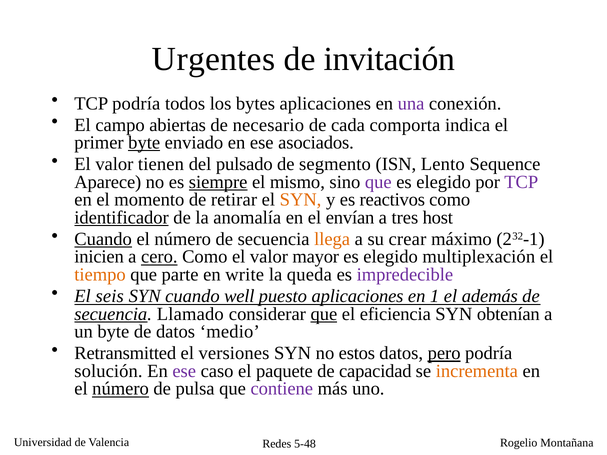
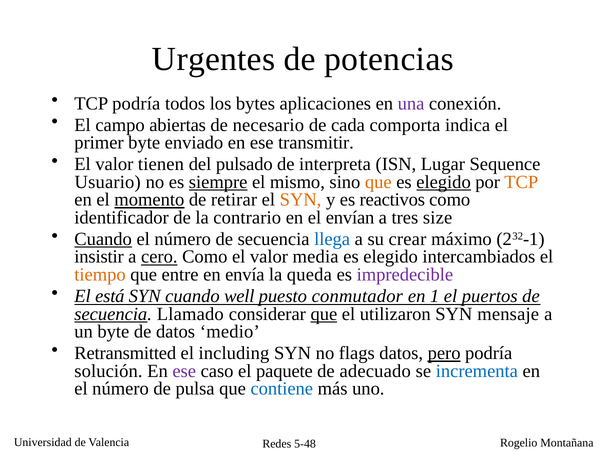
invitación: invitación -> potencias
byte at (144, 143) underline: present -> none
asociados: asociados -> transmitir
segmento: segmento -> interpreta
Lento: Lento -> Lugar
Aparece: Aparece -> Usuario
que at (378, 182) colour: purple -> orange
elegido at (444, 182) underline: none -> present
TCP at (521, 182) colour: purple -> orange
momento underline: none -> present
identificador underline: present -> none
anomalía: anomalía -> contrario
host: host -> size
llega colour: orange -> blue
inicien: inicien -> insistir
mayor: mayor -> media
multiplexación: multiplexación -> intercambiados
parte: parte -> entre
write: write -> envía
seis: seis -> está
puesto aplicaciones: aplicaciones -> conmutador
además: además -> puertos
eficiencia: eficiencia -> utilizaron
obtenían: obtenían -> mensaje
versiones: versiones -> including
estos: estos -> flags
capacidad: capacidad -> adecuado
incrementa colour: orange -> blue
número at (121, 389) underline: present -> none
contiene colour: purple -> blue
